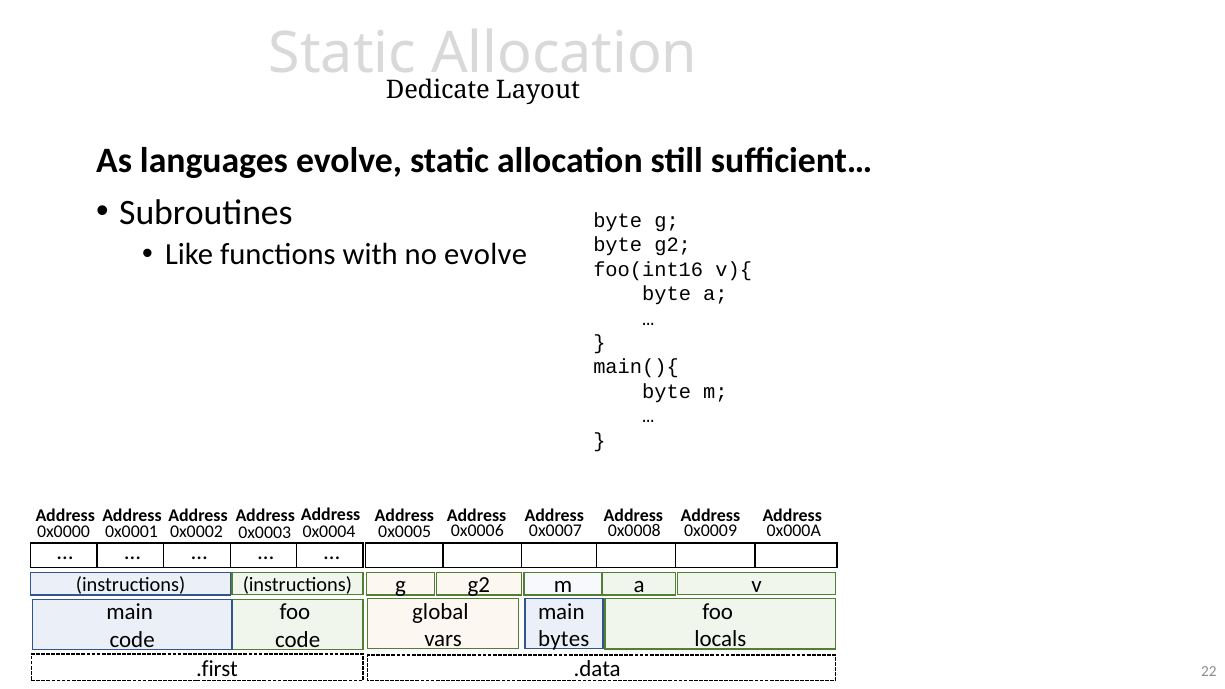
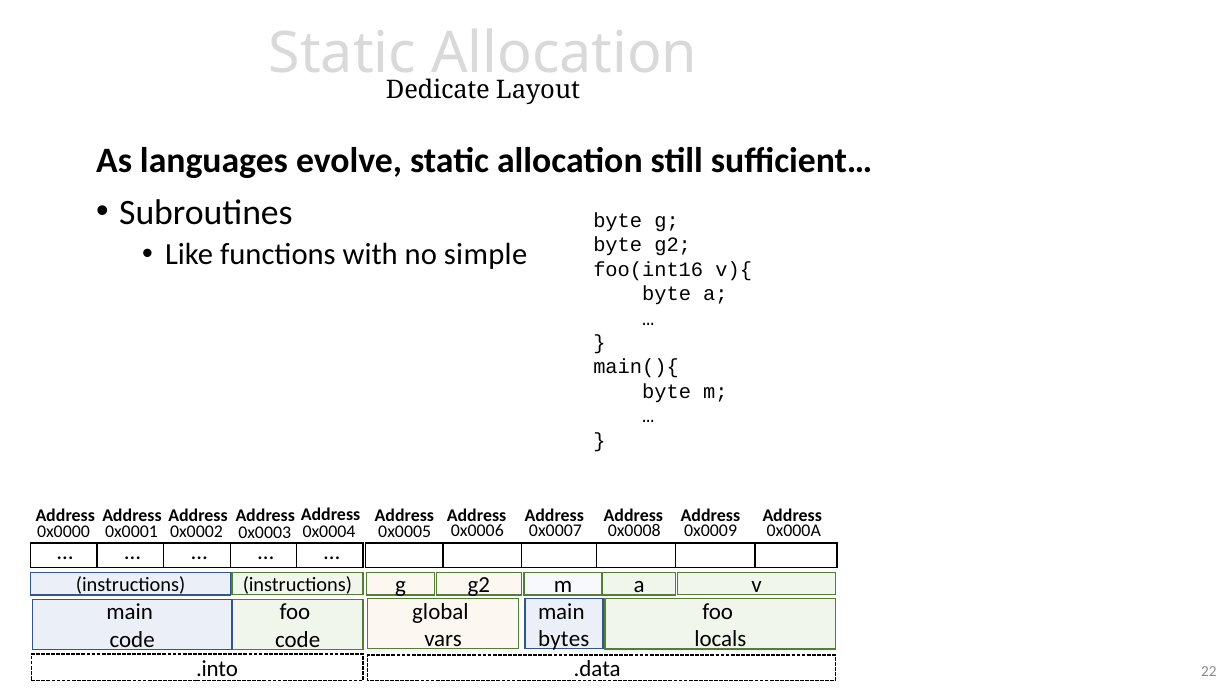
no evolve: evolve -> simple
.first: .first -> .into
